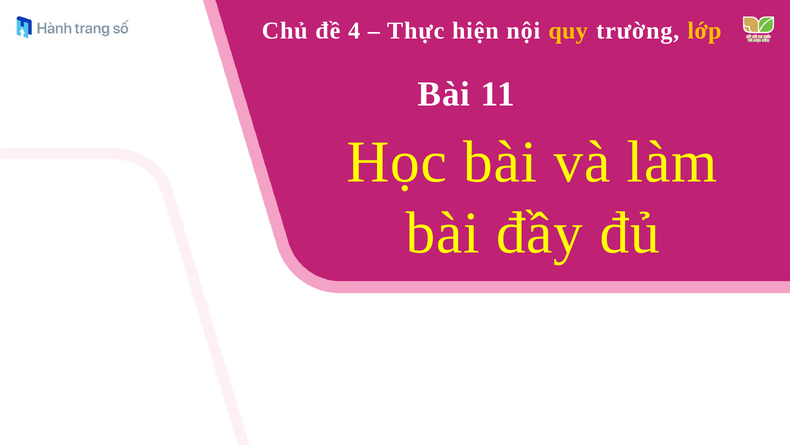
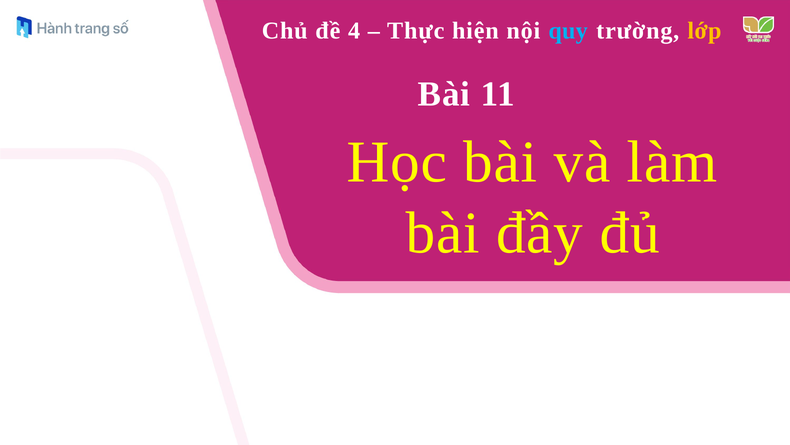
quy colour: yellow -> light blue
